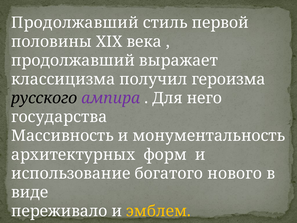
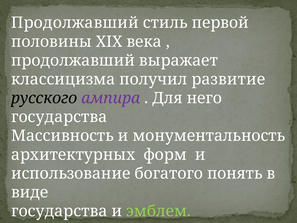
героизма: героизма -> развитие
нового: нового -> понять
переживало at (59, 211): переживало -> государства
эмблем colour: yellow -> light green
